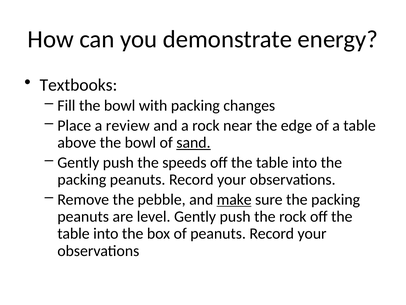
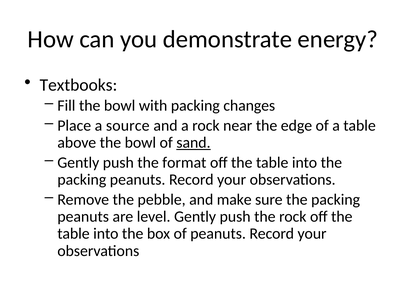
review: review -> source
speeds: speeds -> format
make underline: present -> none
